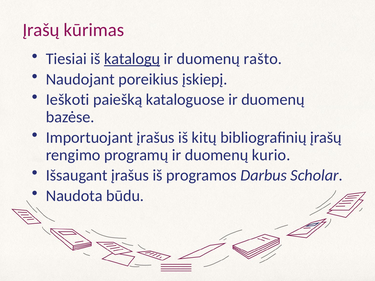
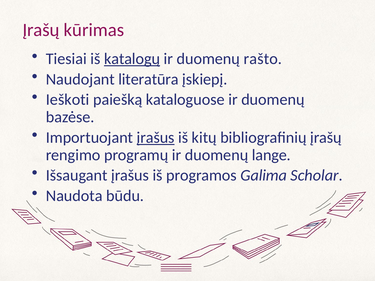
poreikius: poreikius -> literatūra
įrašus at (156, 138) underline: none -> present
kurio: kurio -> lange
Darbus: Darbus -> Galima
